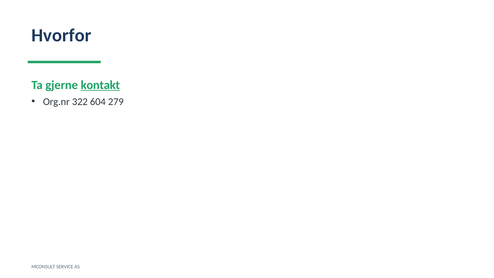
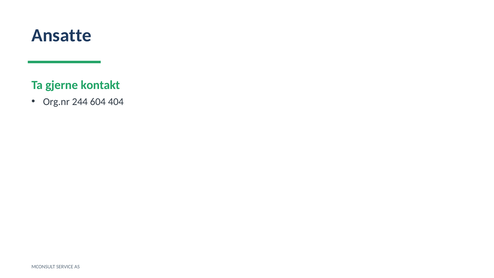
Hvorfor: Hvorfor -> Ansatte
kontakt underline: present -> none
322: 322 -> 244
279: 279 -> 404
